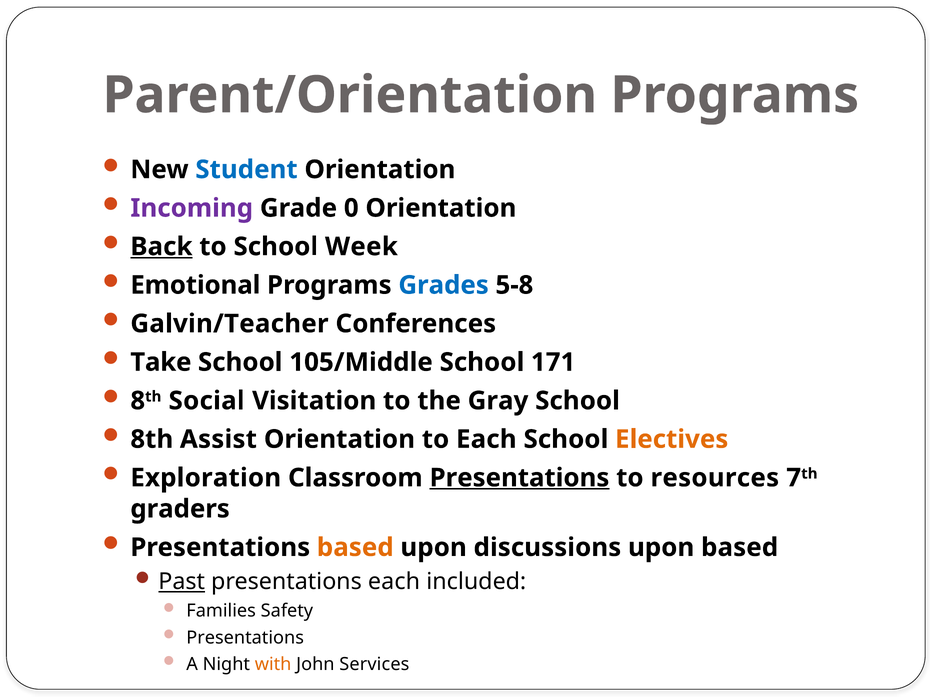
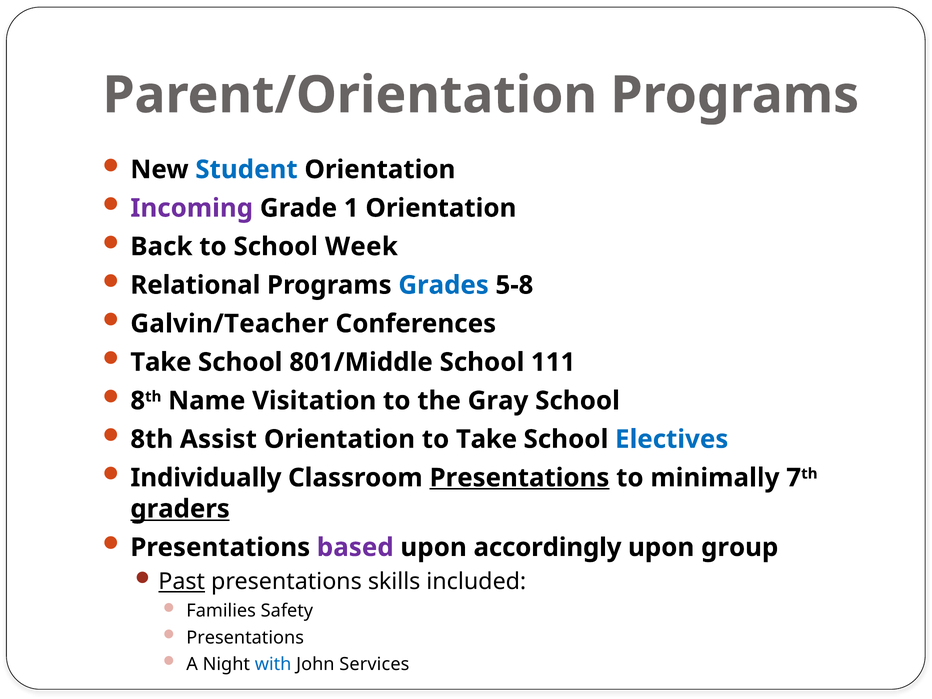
0: 0 -> 1
Back underline: present -> none
Emotional: Emotional -> Relational
105/Middle: 105/Middle -> 801/Middle
171: 171 -> 111
Social: Social -> Name
to Each: Each -> Take
Electives colour: orange -> blue
Exploration: Exploration -> Individually
resources: resources -> minimally
graders underline: none -> present
based at (355, 547) colour: orange -> purple
discussions: discussions -> accordingly
upon based: based -> group
presentations each: each -> skills
with colour: orange -> blue
